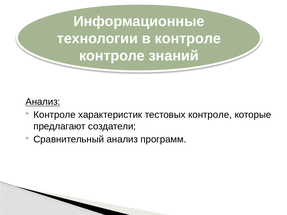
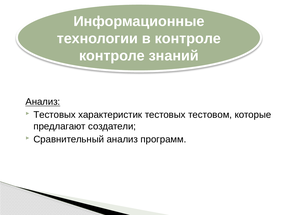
Контроле at (55, 115): Контроле -> Тестовых
тестовых контроле: контроле -> тестовом
